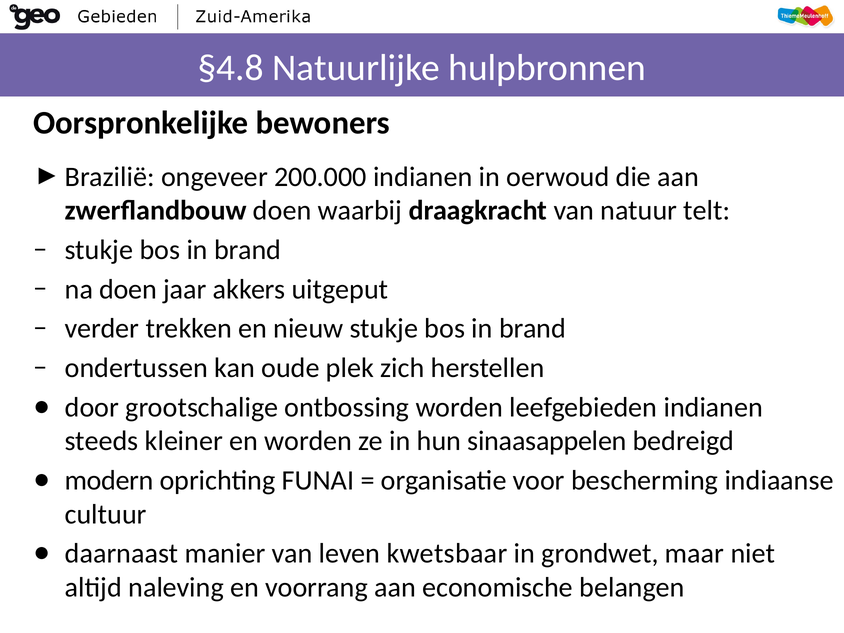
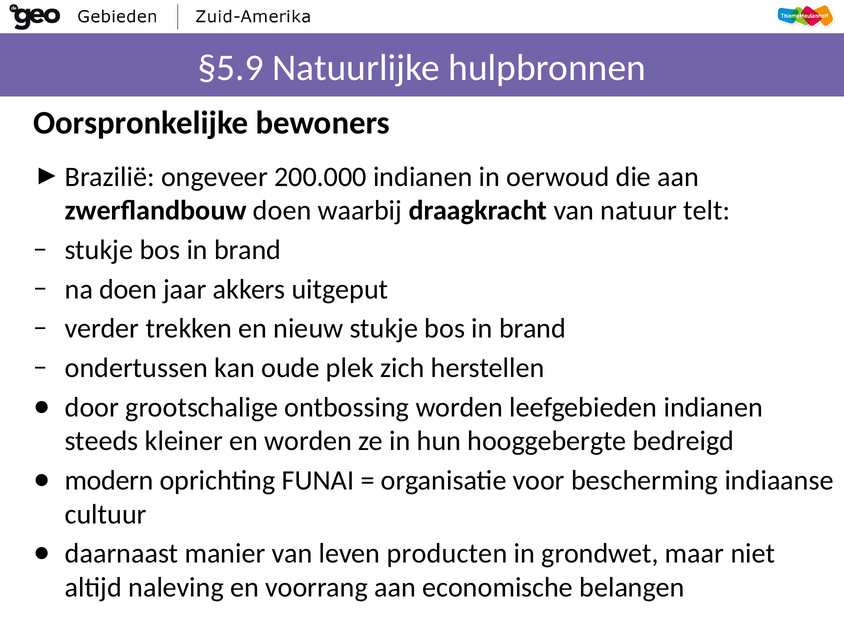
§4.8: §4.8 -> §5.9
sinaasappelen: sinaasappelen -> hooggebergte
kwetsbaar: kwetsbaar -> producten
